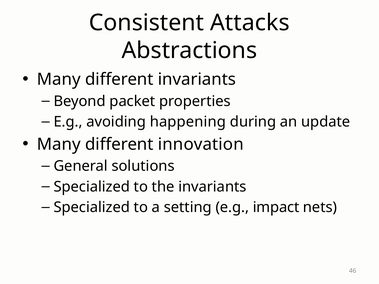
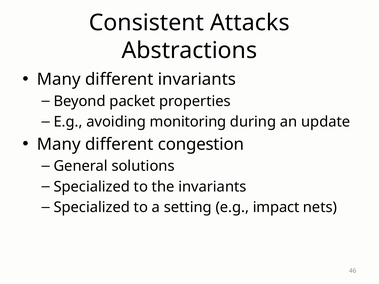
happening: happening -> monitoring
innovation: innovation -> congestion
